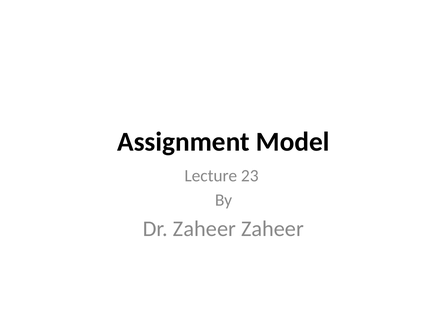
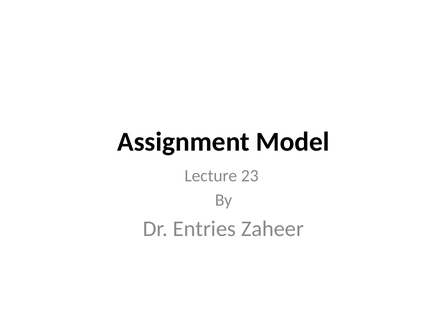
Dr Zaheer: Zaheer -> Entries
